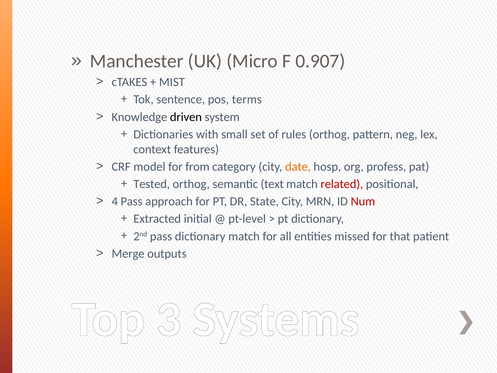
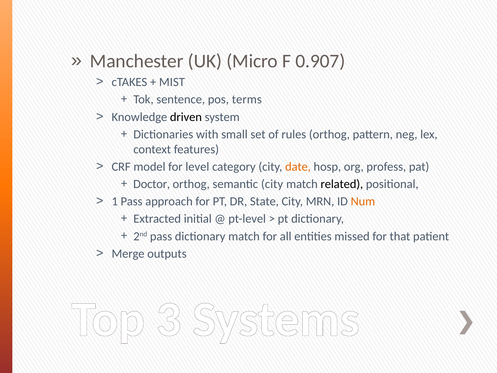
from: from -> level
Tested: Tested -> Doctor
semantic text: text -> city
related colour: red -> black
4: 4 -> 1
Num colour: red -> orange
